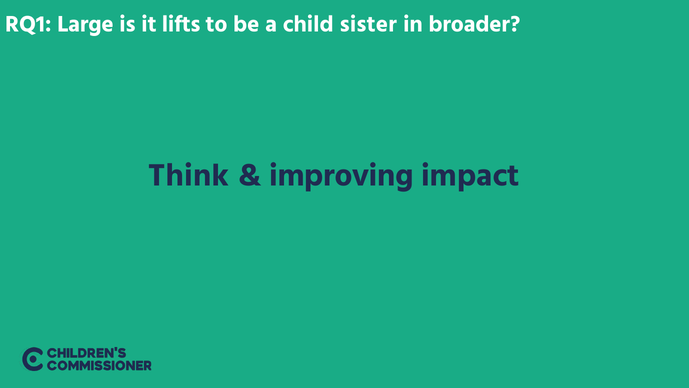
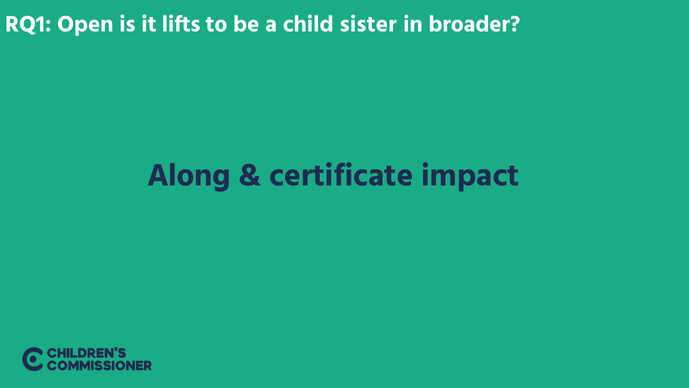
Large: Large -> Open
Think: Think -> Along
improving: improving -> certificate
